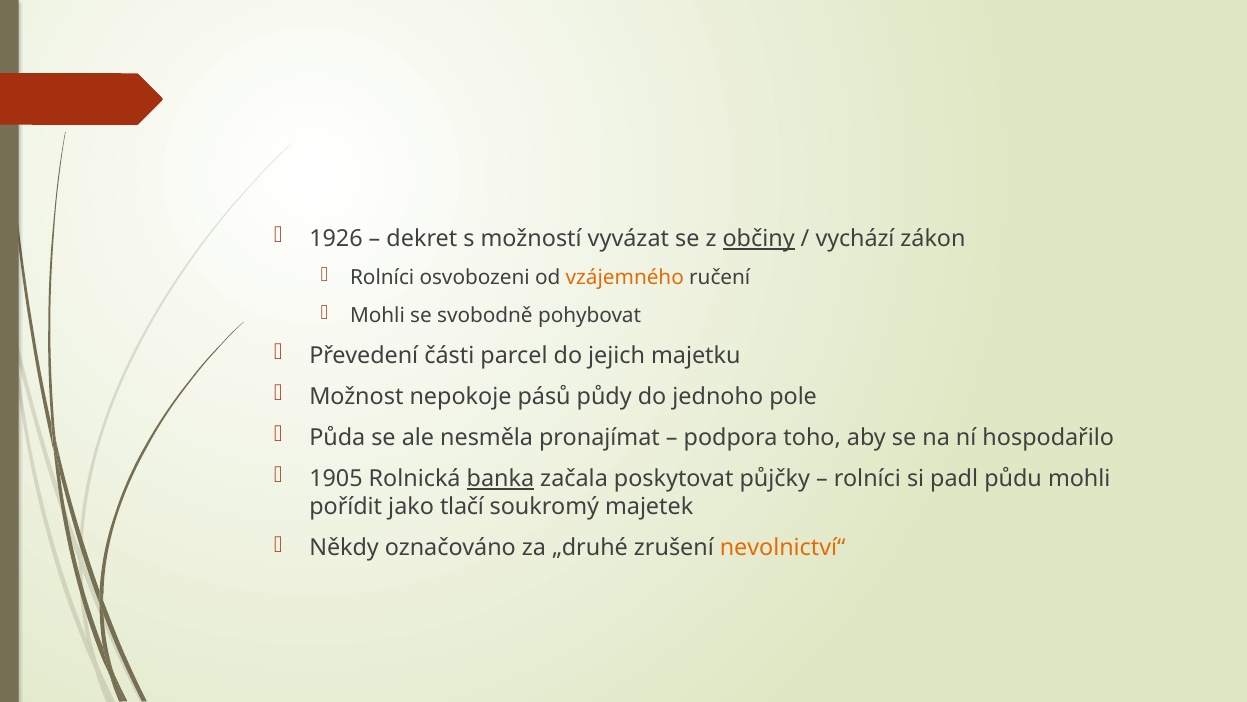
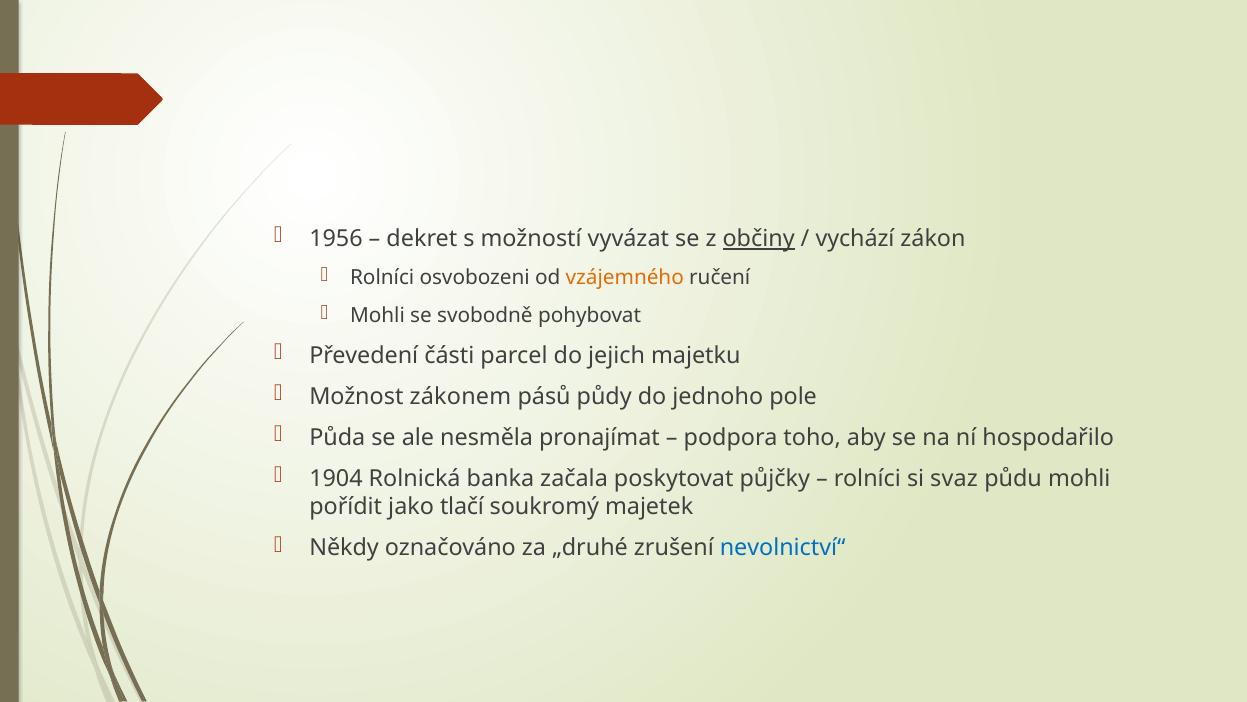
1926: 1926 -> 1956
nepokoje: nepokoje -> zákonem
1905: 1905 -> 1904
banka underline: present -> none
padl: padl -> svaz
nevolnictví“ colour: orange -> blue
